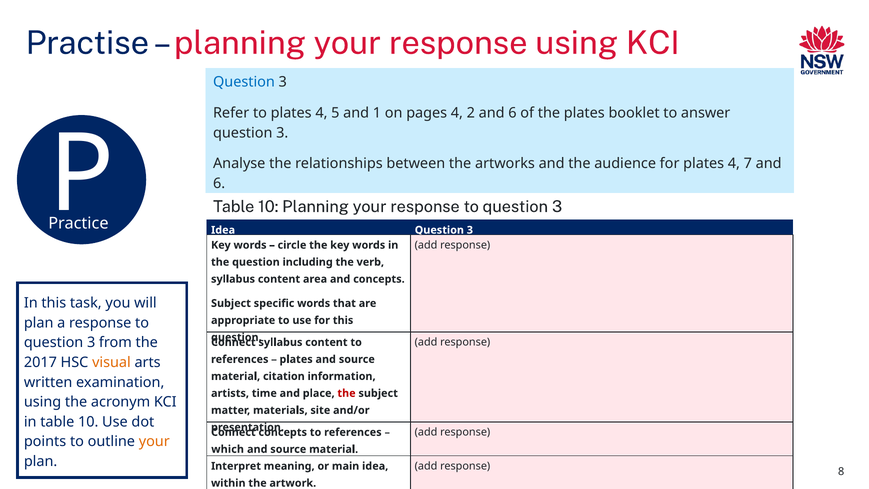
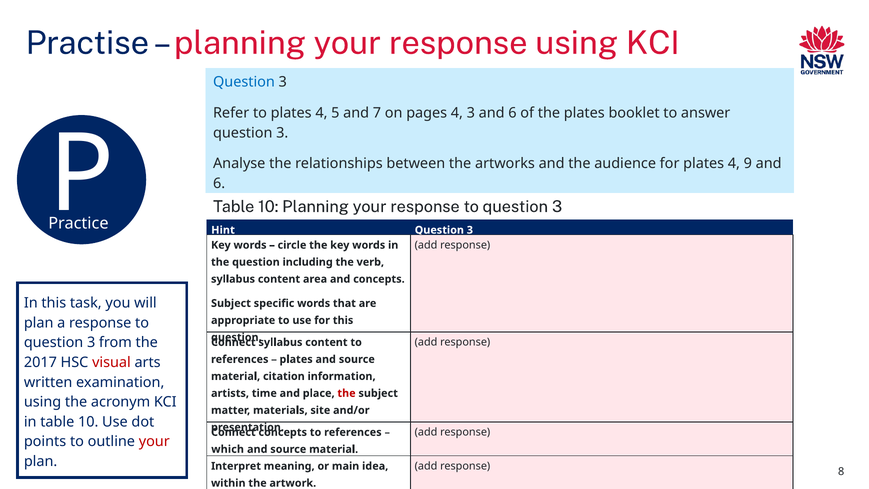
1: 1 -> 7
4 2: 2 -> 3
7: 7 -> 9
Idea at (223, 230): Idea -> Hint
visual colour: orange -> red
your at (154, 441) colour: orange -> red
